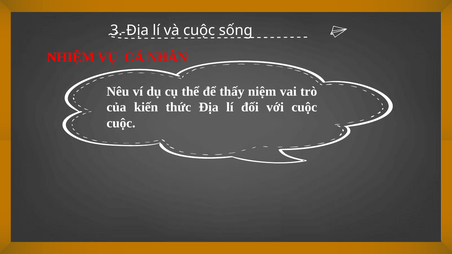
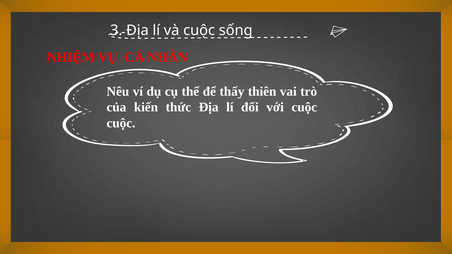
niệm: niệm -> thiên
